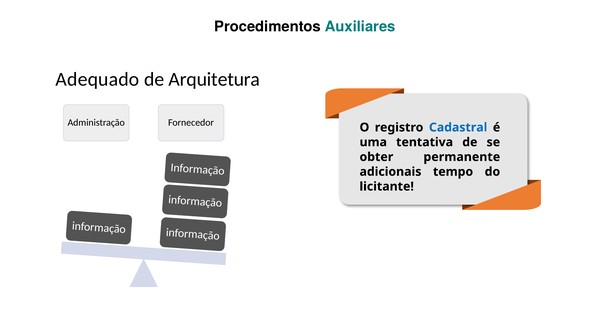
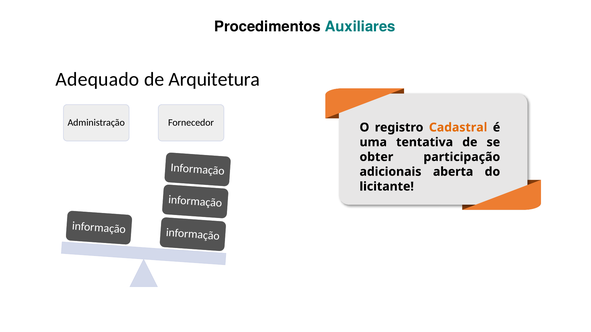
Cadastral colour: blue -> orange
permanente: permanente -> participação
tempo: tempo -> aberta
